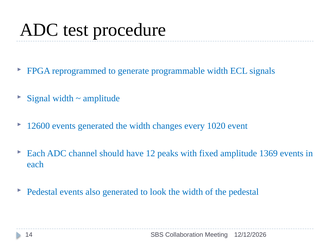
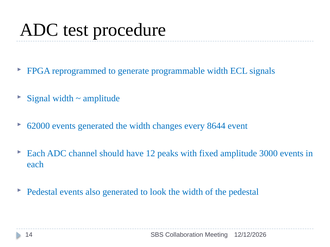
12600: 12600 -> 62000
1020: 1020 -> 8644
1369: 1369 -> 3000
